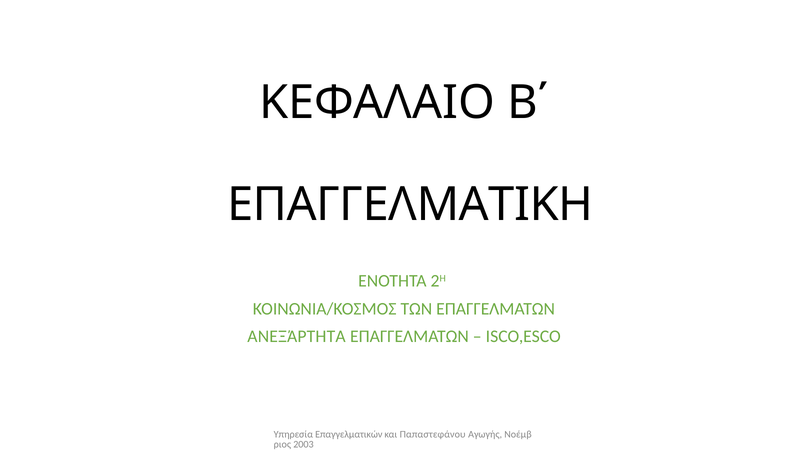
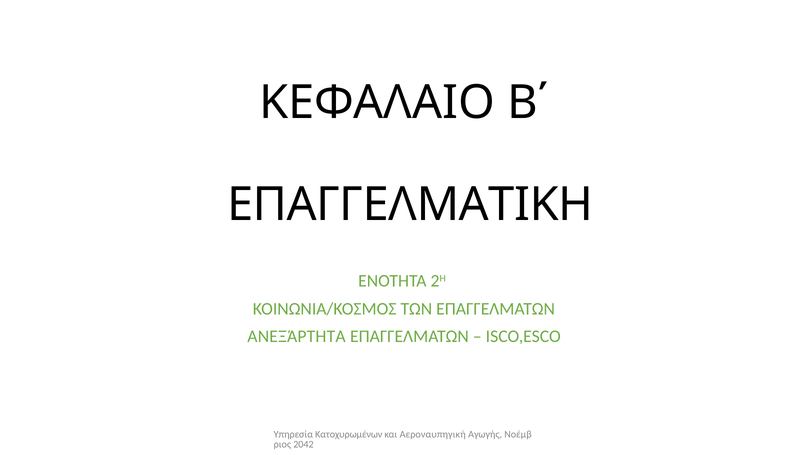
Επαγγελματικών: Επαγγελματικών -> Κατοχυρωμένων
Παπαστεφάνου: Παπαστεφάνου -> Αεροναυπηγική
2003: 2003 -> 2042
